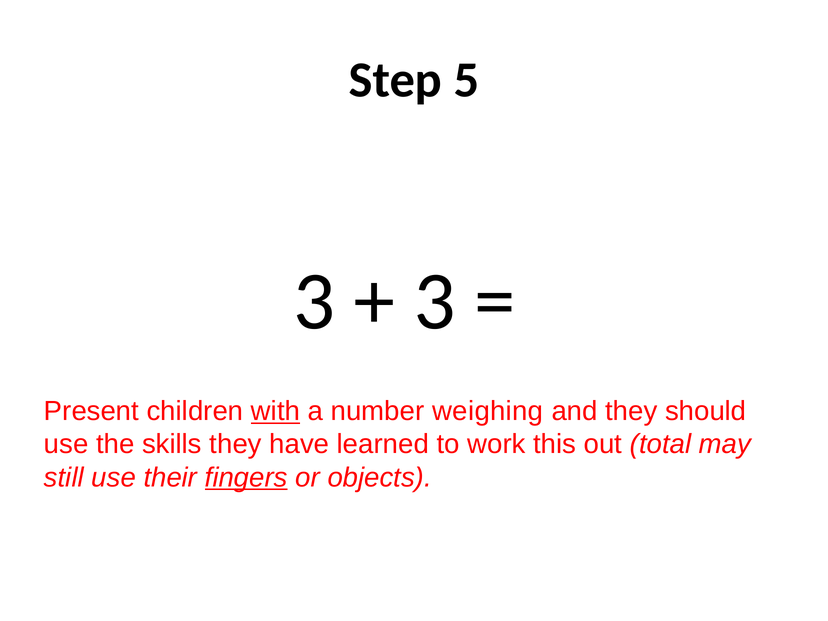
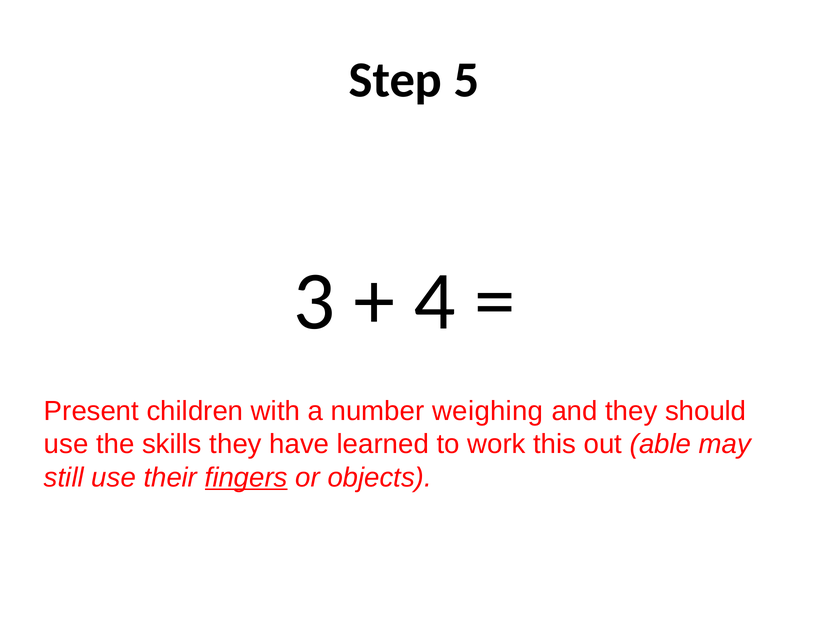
3 at (435, 301): 3 -> 4
with underline: present -> none
total: total -> able
